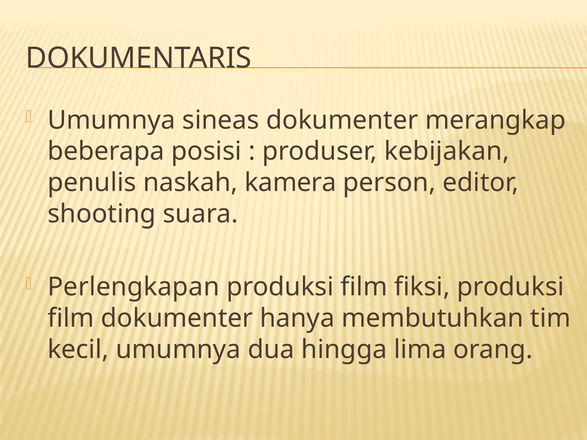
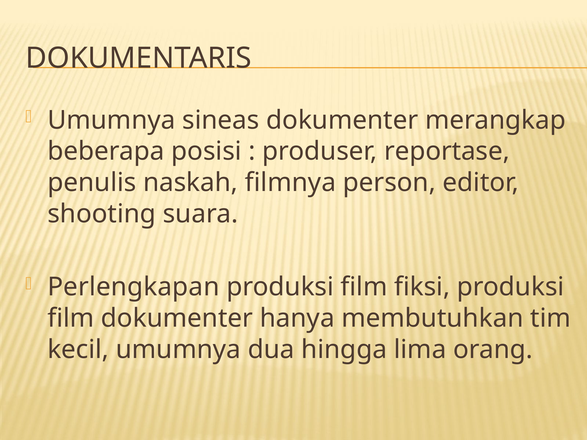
kebijakan: kebijakan -> reportase
kamera: kamera -> filmnya
